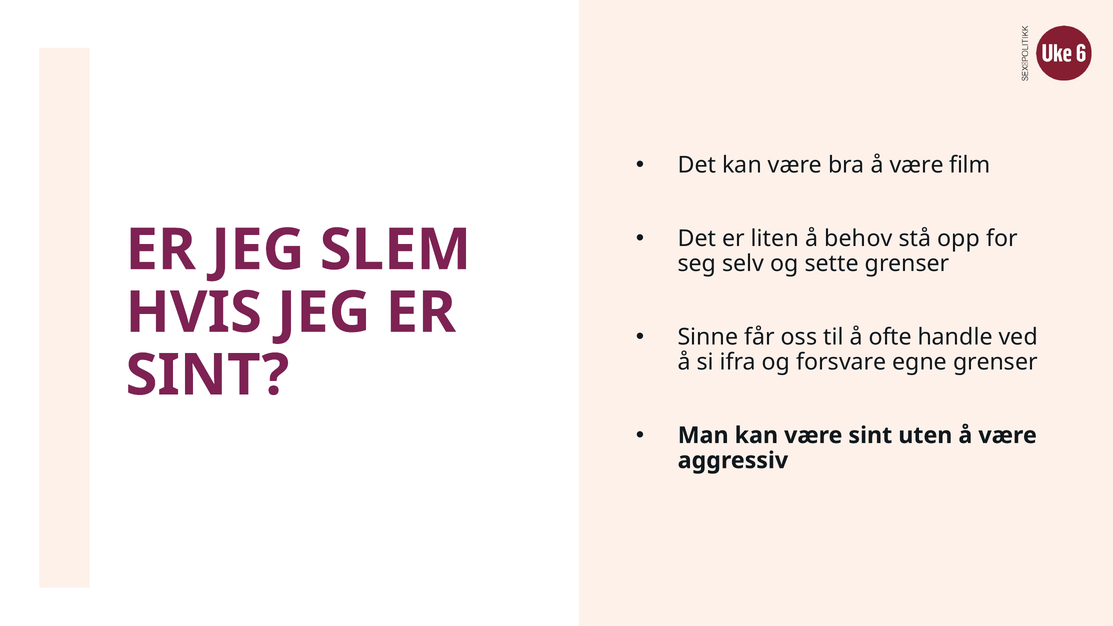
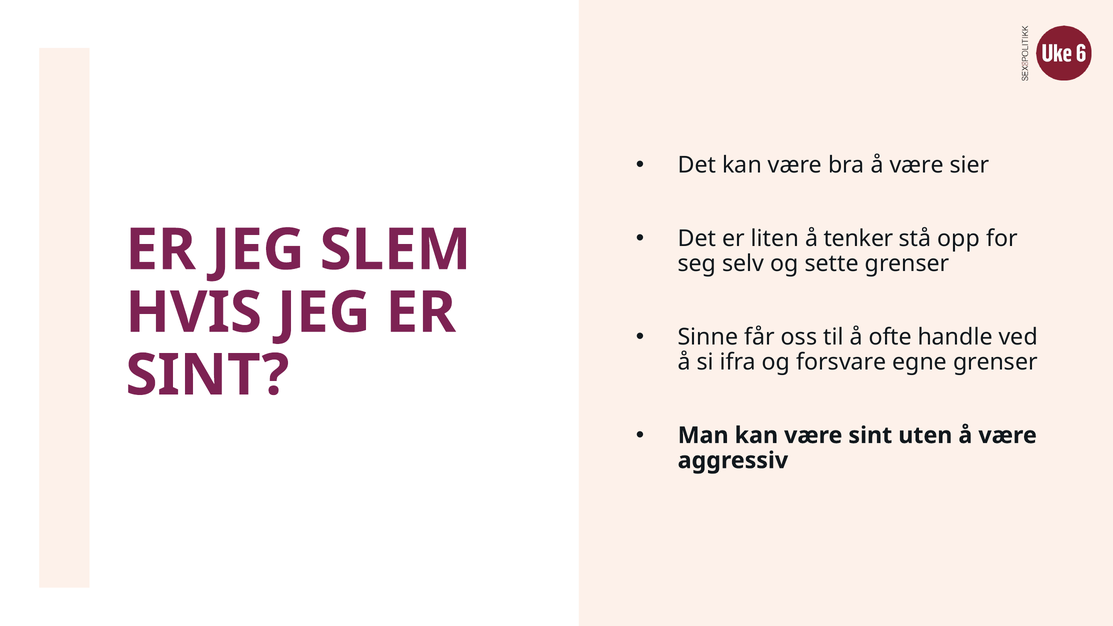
film: film -> sier
behov: behov -> tenker
